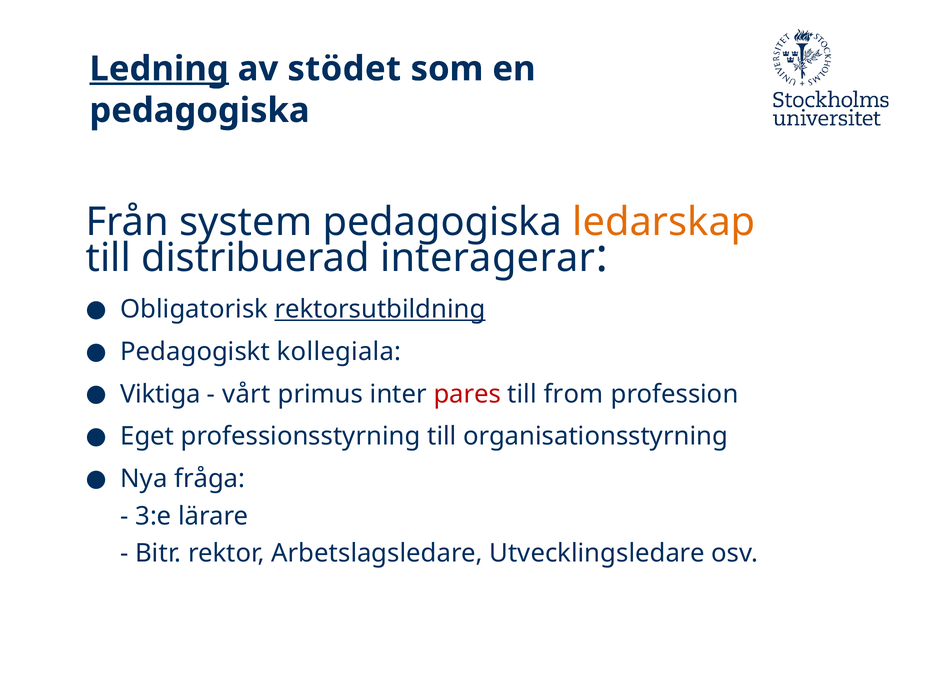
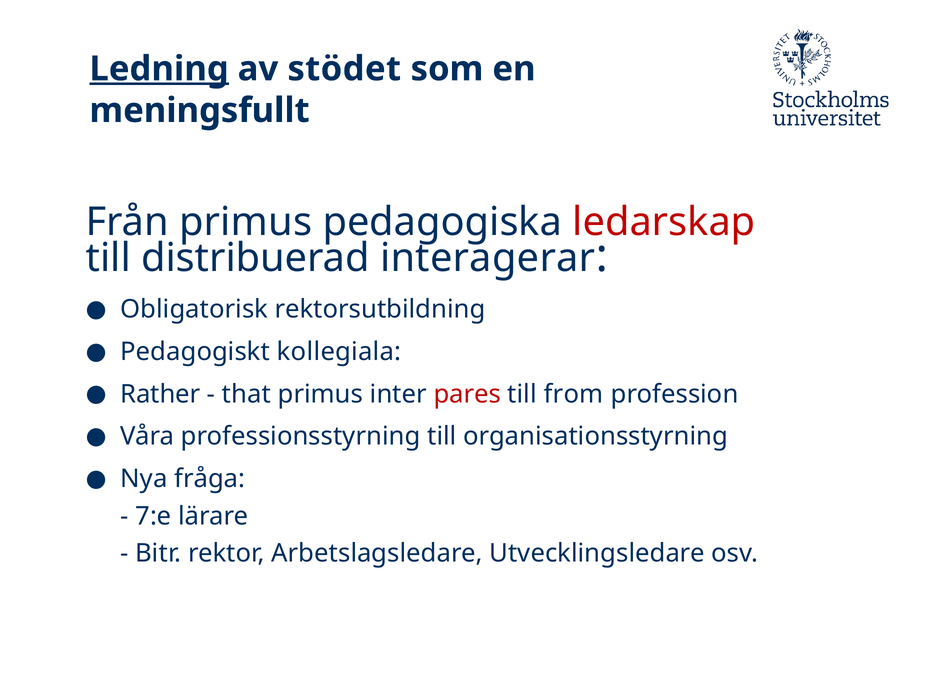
pedagogiska at (199, 110): pedagogiska -> meningsfullt
Från system: system -> primus
ledarskap colour: orange -> red
rektorsutbildning underline: present -> none
Viktiga: Viktiga -> Rather
vårt: vårt -> that
Eget: Eget -> Våra
3:e: 3:e -> 7:e
